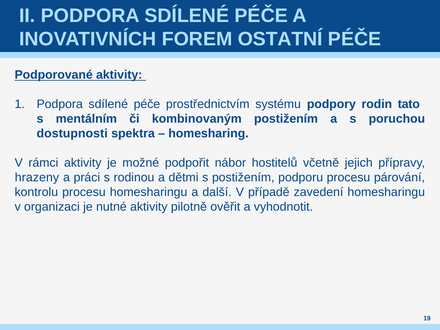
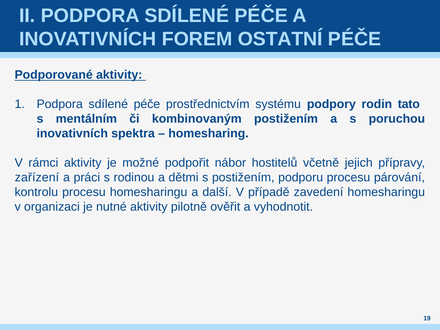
dostupnosti at (72, 134): dostupnosti -> inovativních
hrazeny: hrazeny -> zařízení
